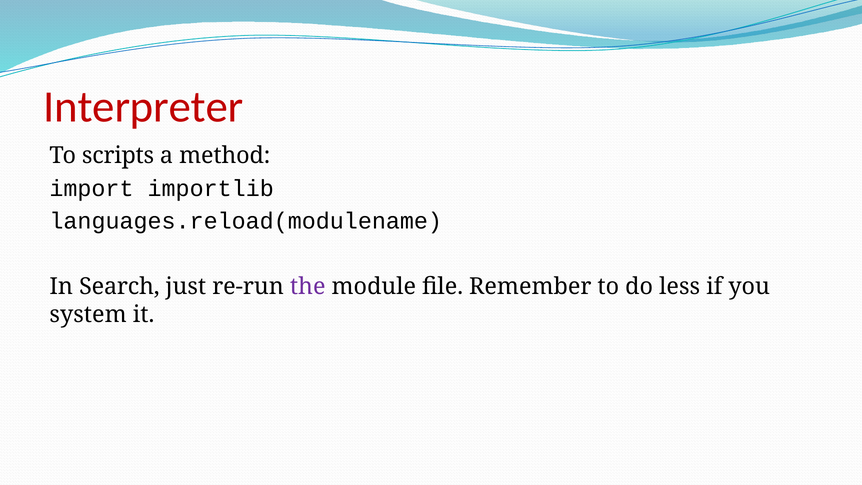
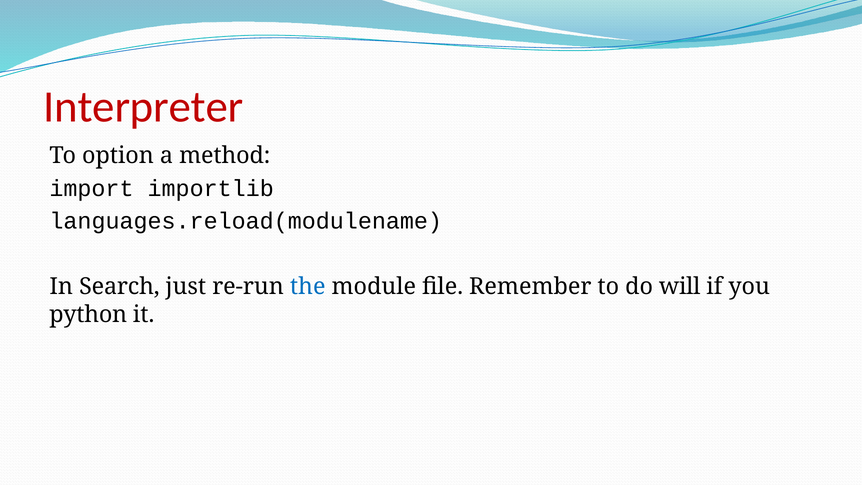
scripts: scripts -> option
the colour: purple -> blue
less: less -> will
system: system -> python
